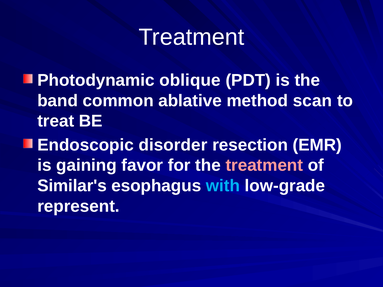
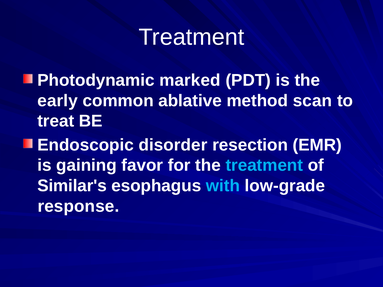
oblique: oblique -> marked
band: band -> early
treatment at (264, 165) colour: pink -> light blue
represent: represent -> response
